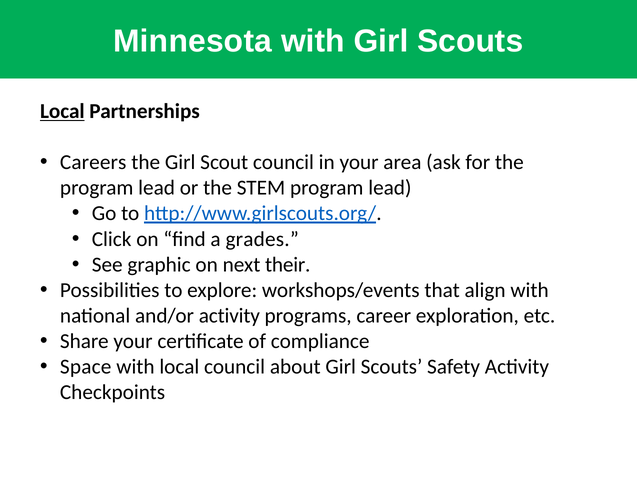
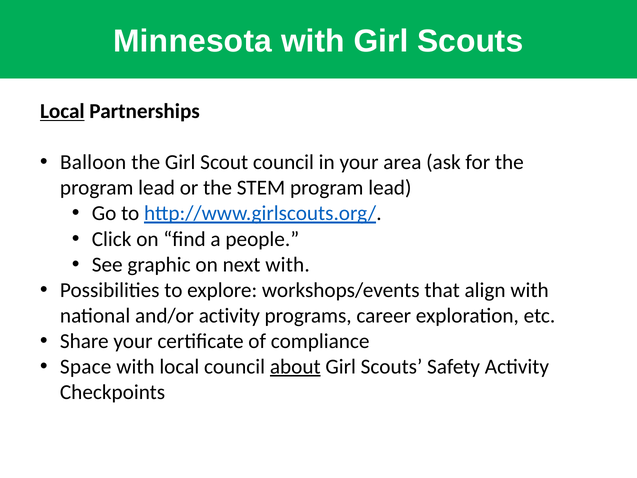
Careers: Careers -> Balloon
grades: grades -> people
next their: their -> with
about underline: none -> present
